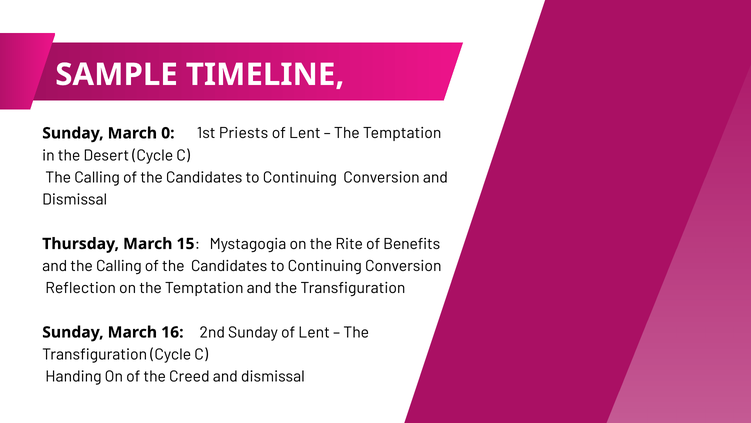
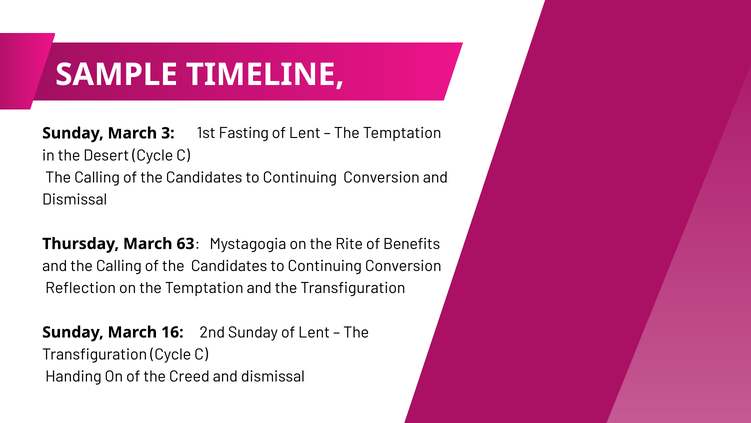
0: 0 -> 3
Priests: Priests -> Fasting
15: 15 -> 63
